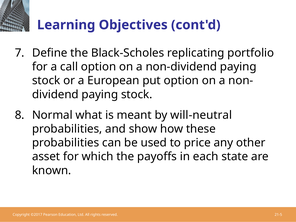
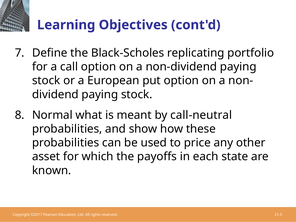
will-neutral: will-neutral -> call-neutral
